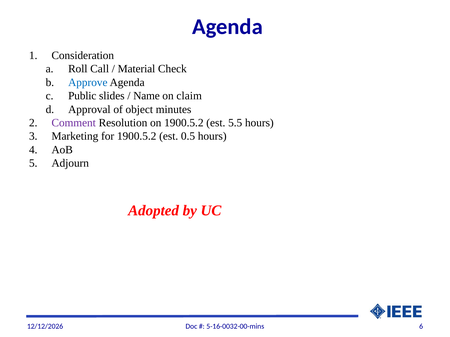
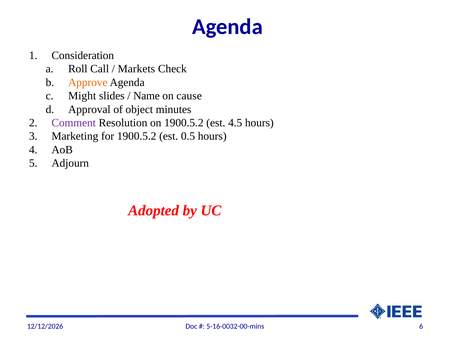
Material: Material -> Markets
Approve colour: blue -> orange
Public: Public -> Might
claim: claim -> cause
5.5: 5.5 -> 4.5
